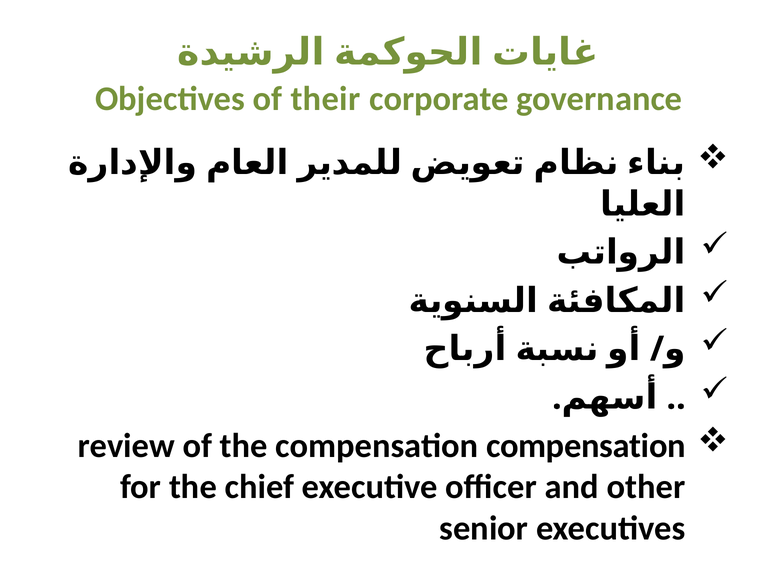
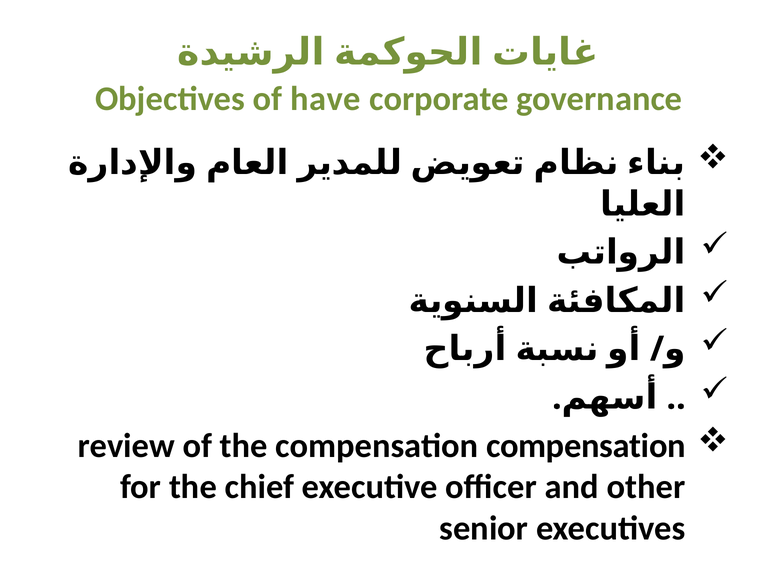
their: their -> have
